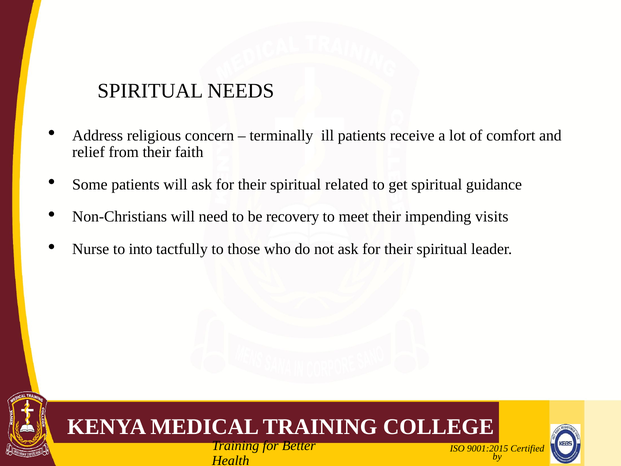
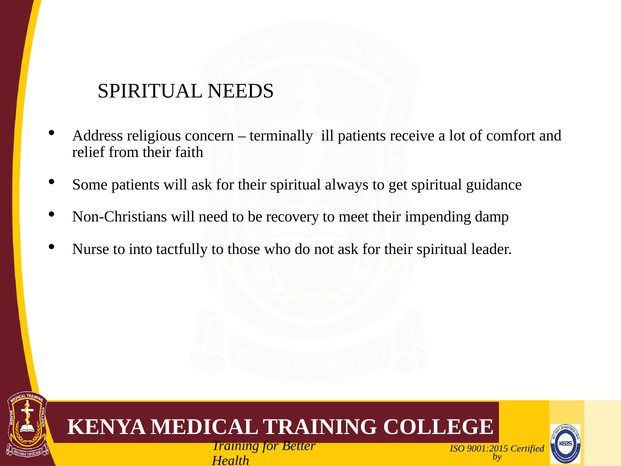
related: related -> always
visits: visits -> damp
